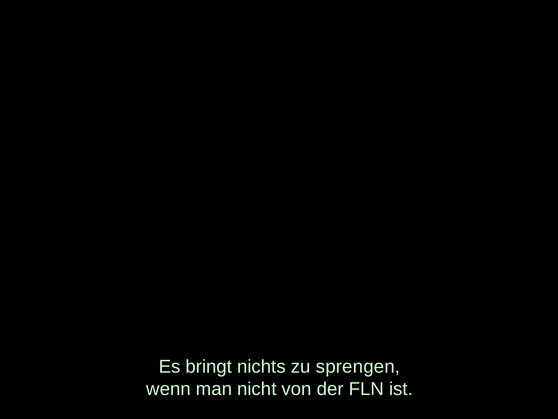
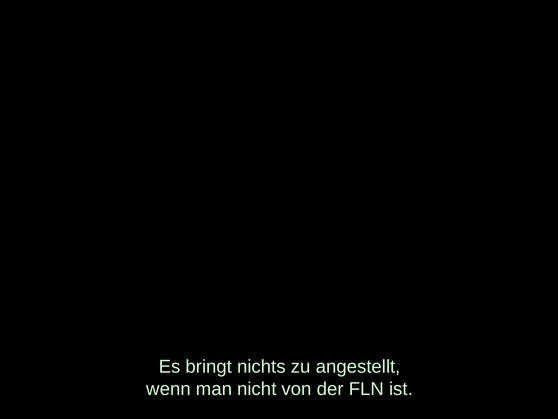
sprengen: sprengen -> angestellt
